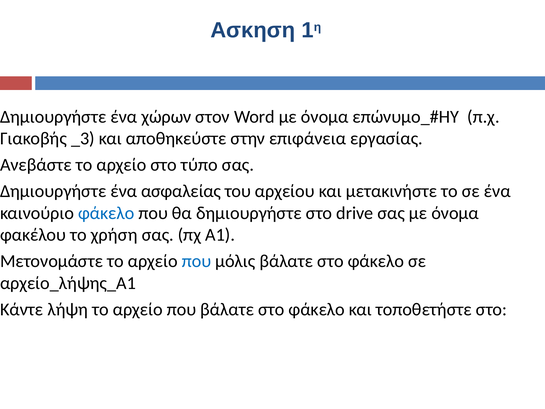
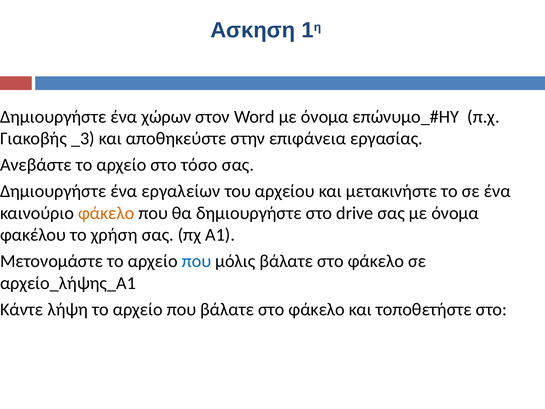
τύπο: τύπο -> τόσο
ασφαλείας: ασφαλείας -> εργαλείων
φάκελο at (106, 213) colour: blue -> orange
